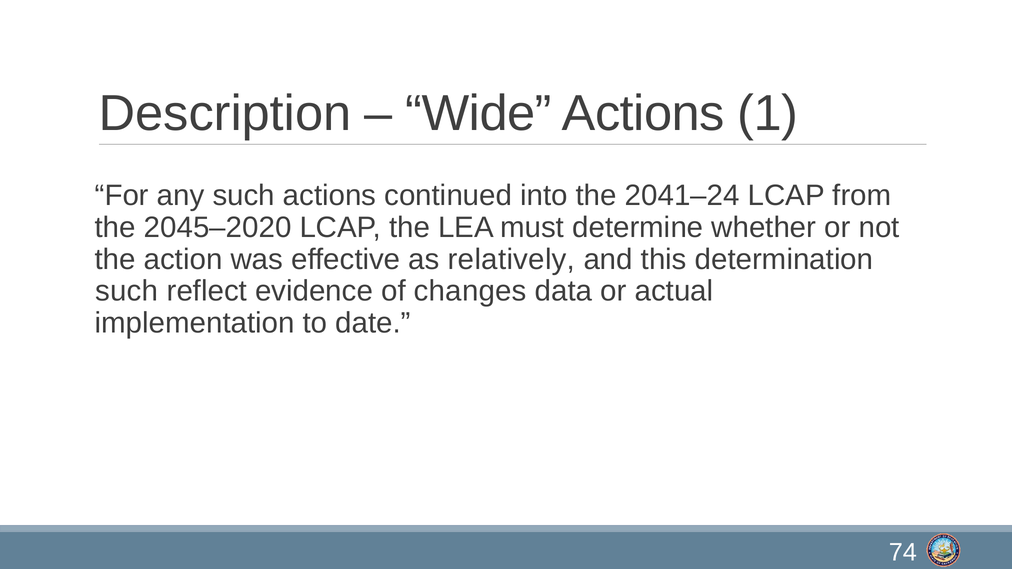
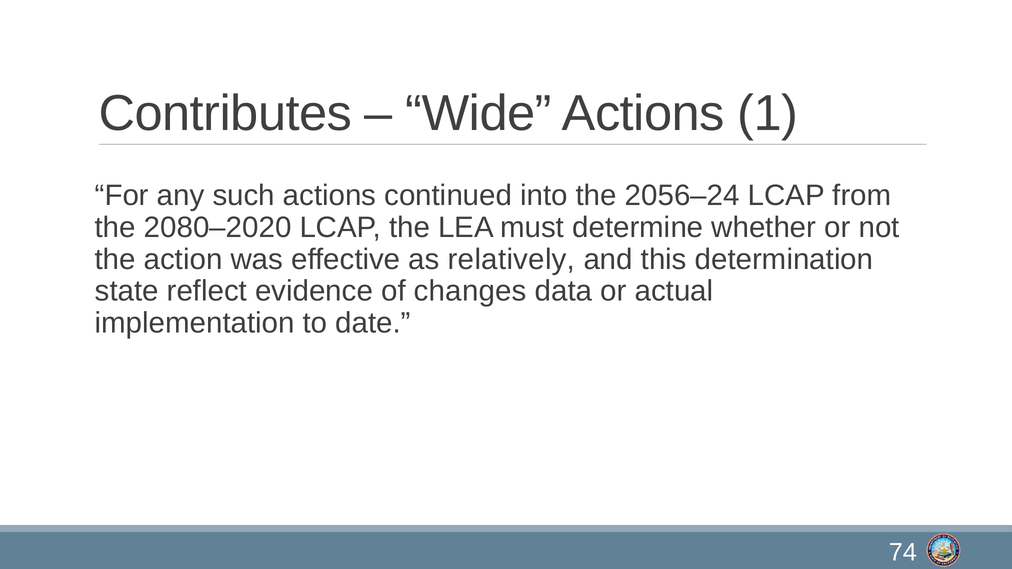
Description: Description -> Contributes
2041–24: 2041–24 -> 2056–24
2045–2020: 2045–2020 -> 2080–2020
such at (127, 291): such -> state
